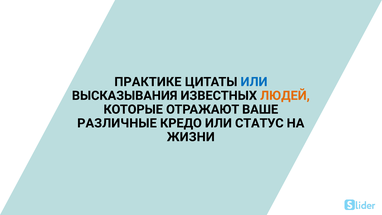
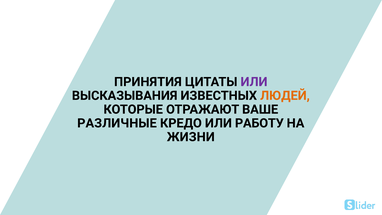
ПРАКТИКЕ: ПРАКТИКЕ -> ПРИНЯТИЯ
ИЛИ at (254, 82) colour: blue -> purple
СТАТУС: СТАТУС -> РАБОТУ
